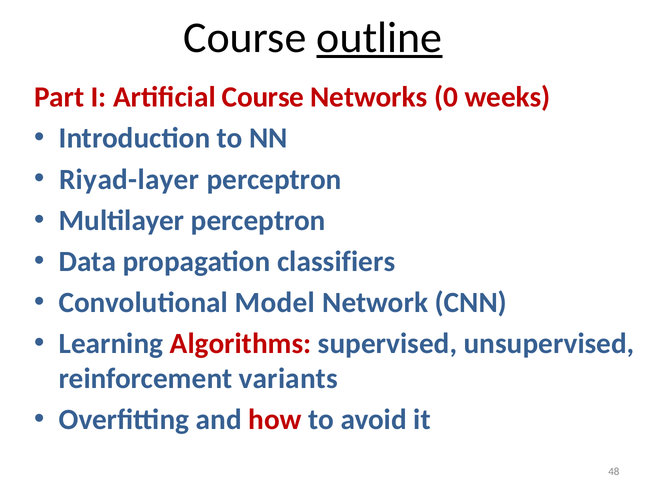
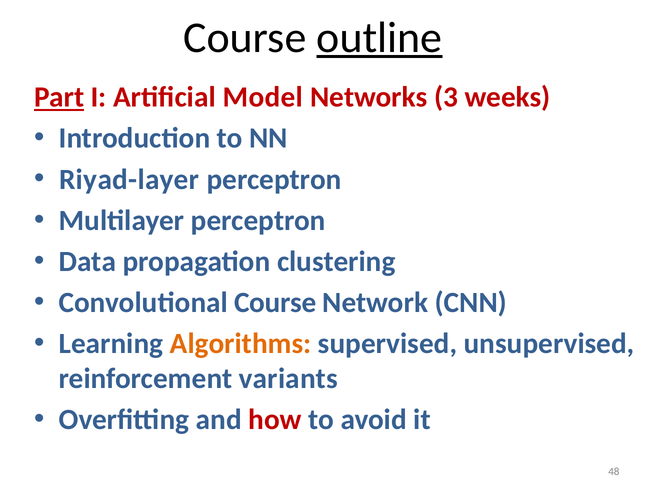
Part underline: none -> present
Artificial Course: Course -> Model
0: 0 -> 3
classifiers: classifiers -> clustering
Convolutional Model: Model -> Course
Algorithms colour: red -> orange
